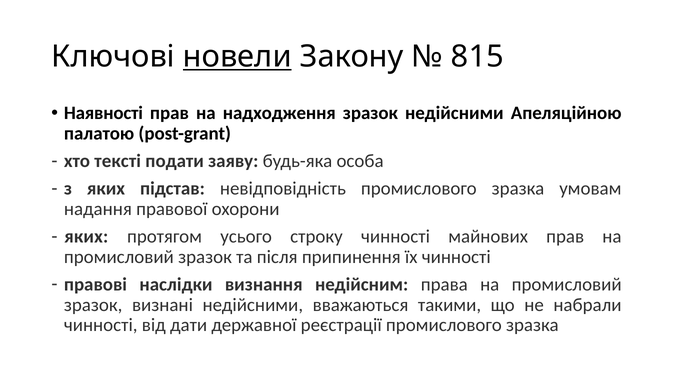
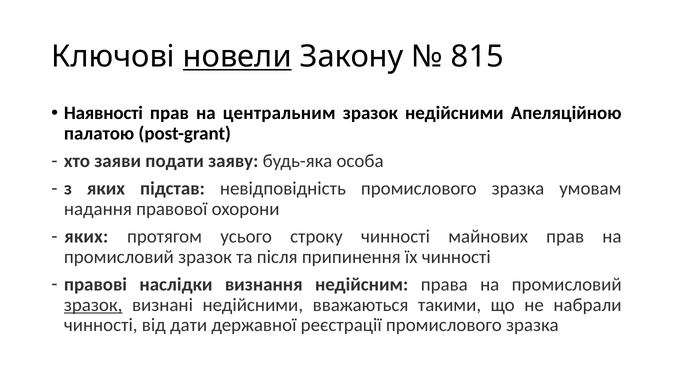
надходження: надходження -> центральним
тексті: тексті -> заяви
зразок at (93, 305) underline: none -> present
